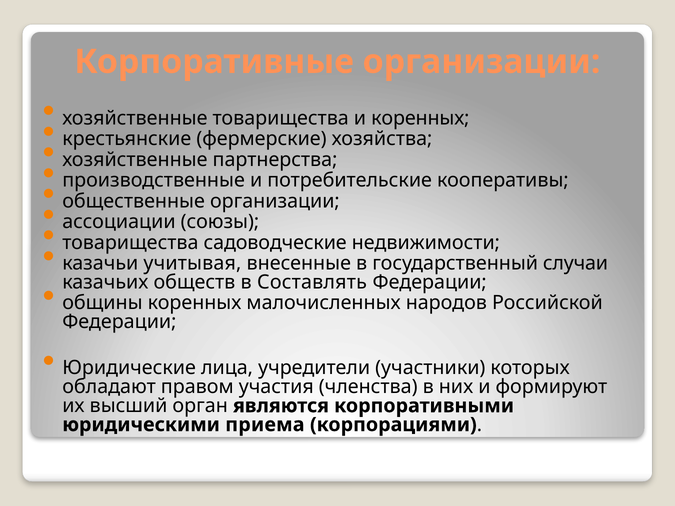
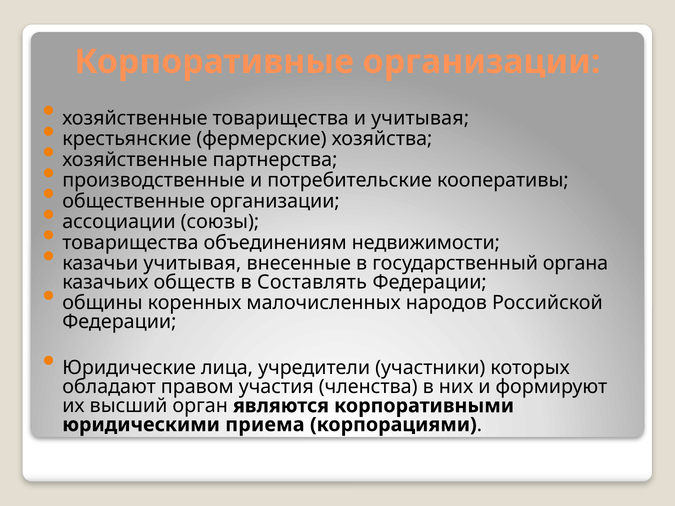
и коренных: коренных -> учитывая
садоводческие: садоводческие -> объединениям
случаи: случаи -> органа
